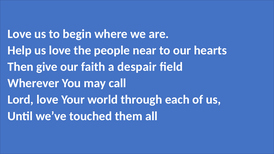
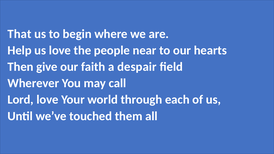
Love at (20, 34): Love -> That
